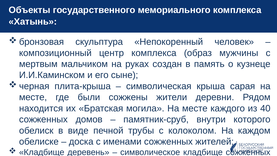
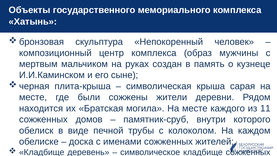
40: 40 -> 11
